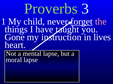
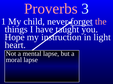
Proverbs colour: light green -> pink
Gone: Gone -> Hope
lives: lives -> light
